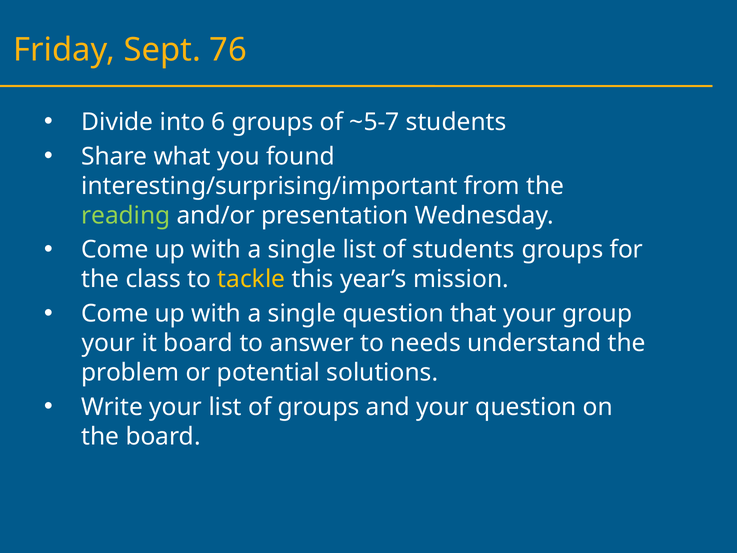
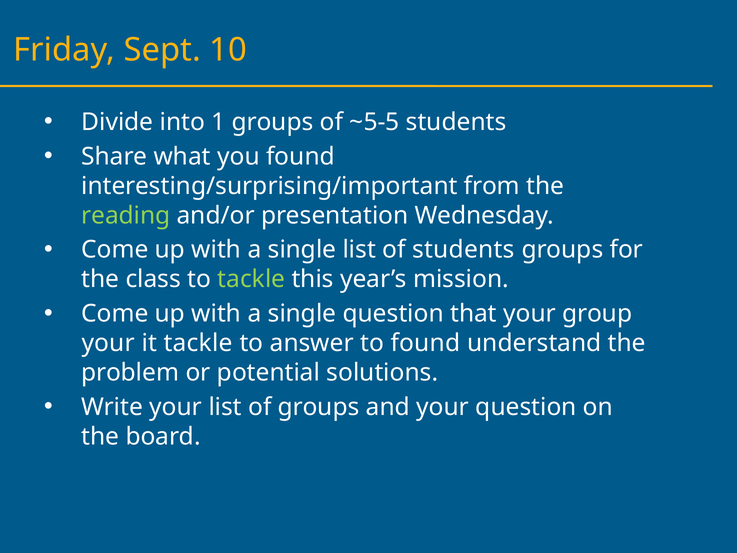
76: 76 -> 10
6: 6 -> 1
~5-7: ~5-7 -> ~5-5
tackle at (251, 279) colour: yellow -> light green
it board: board -> tackle
to needs: needs -> found
